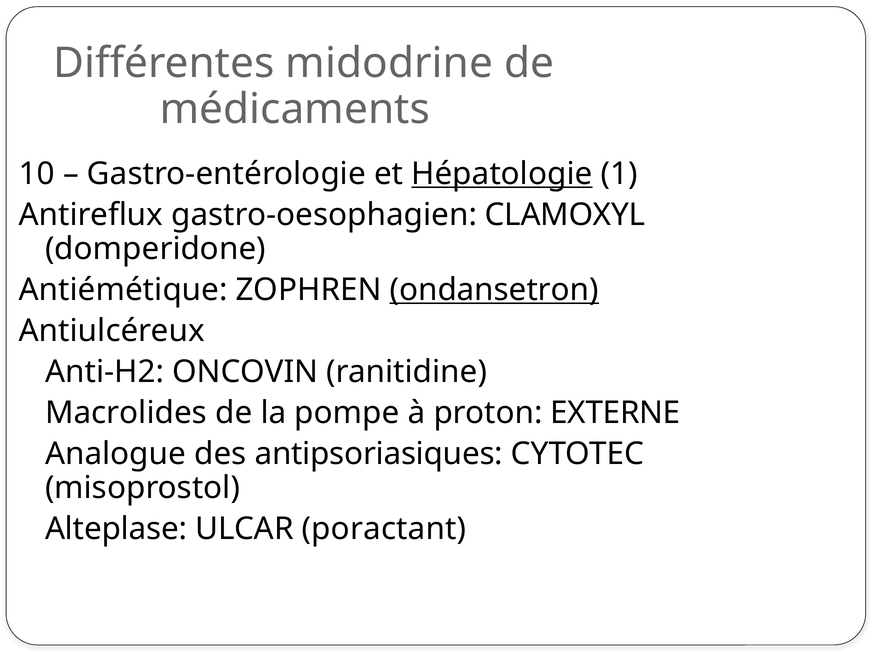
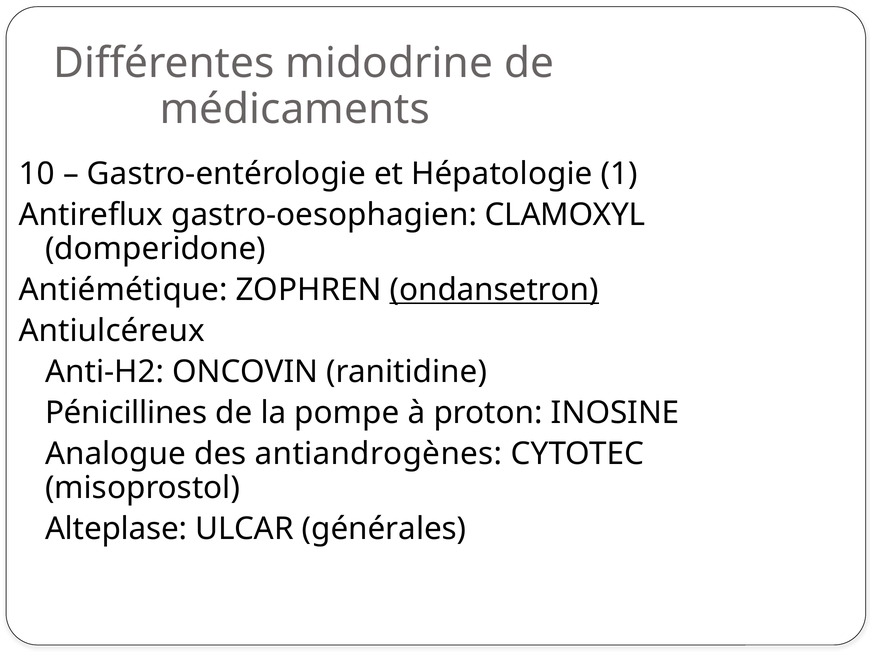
Hépatologie underline: present -> none
Macrolides: Macrolides -> Pénicillines
EXTERNE: EXTERNE -> INOSINE
antipsoriasiques: antipsoriasiques -> antiandrogènes
poractant: poractant -> générales
